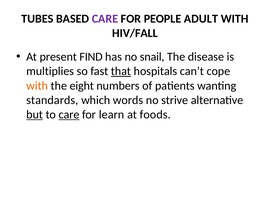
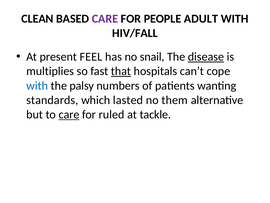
TUBES: TUBES -> CLEAN
FIND: FIND -> FEEL
disease underline: none -> present
with at (37, 85) colour: orange -> blue
eight: eight -> palsy
words: words -> lasted
strive: strive -> them
but underline: present -> none
learn: learn -> ruled
foods: foods -> tackle
